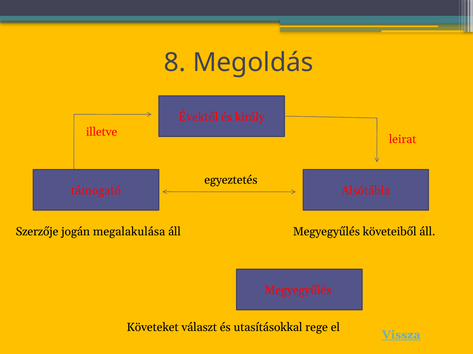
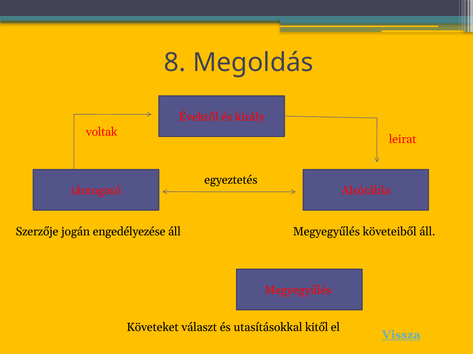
illetve: illetve -> voltak
megalakulása: megalakulása -> engedélyezése
rege: rege -> kitől
